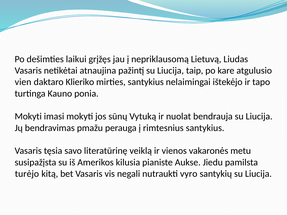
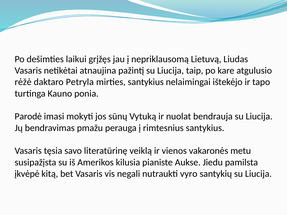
vien: vien -> rėžė
Klieriko: Klieriko -> Petryla
Mokyti at (28, 117): Mokyti -> Parodė
turėjo: turėjo -> įkvėpė
